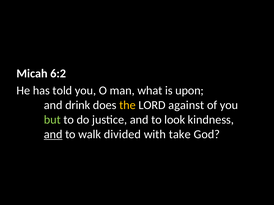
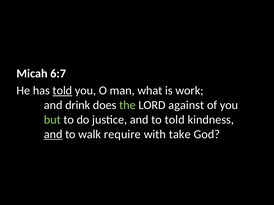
6:2: 6:2 -> 6:7
told at (62, 91) underline: none -> present
upon: upon -> work
the colour: yellow -> light green
to look: look -> told
divided: divided -> require
